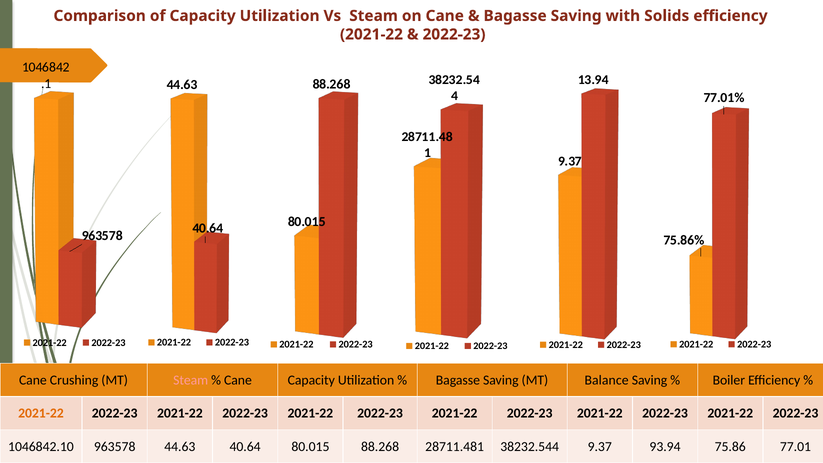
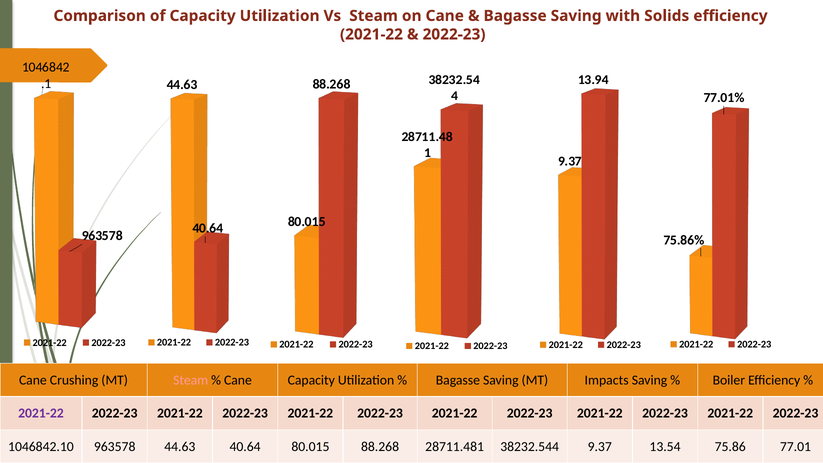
Balance: Balance -> Impacts
2021-22 at (41, 413) colour: orange -> purple
93.94: 93.94 -> 13.54
